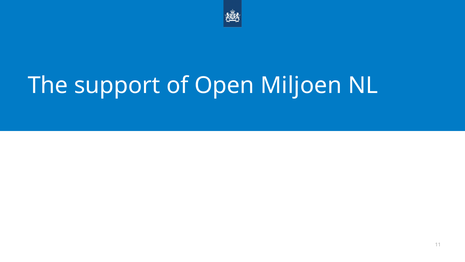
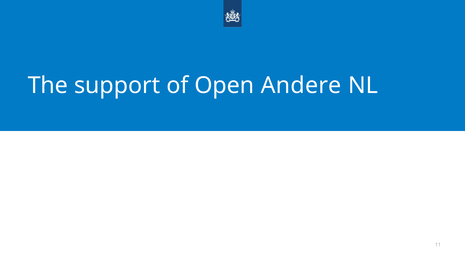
Miljoen: Miljoen -> Andere
